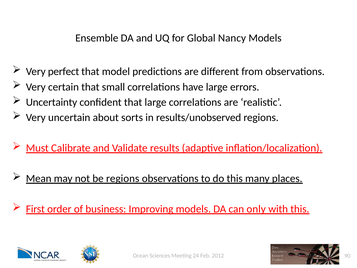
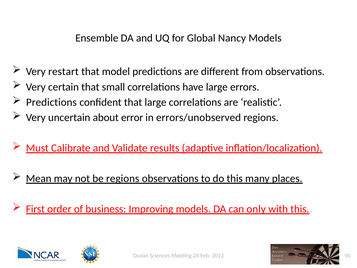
perfect: perfect -> restart
Uncertainty at (52, 102): Uncertainty -> Predictions
sorts: sorts -> error
results/unobserved: results/unobserved -> errors/unobserved
